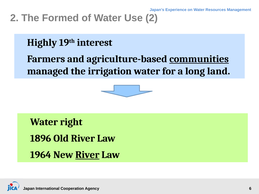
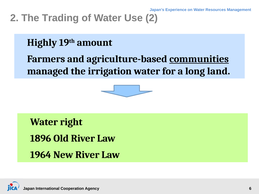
Formed: Formed -> Trading
interest: interest -> amount
River at (87, 155) underline: present -> none
